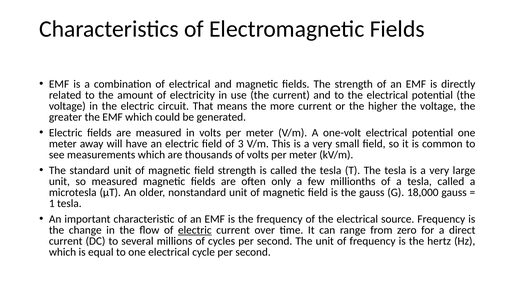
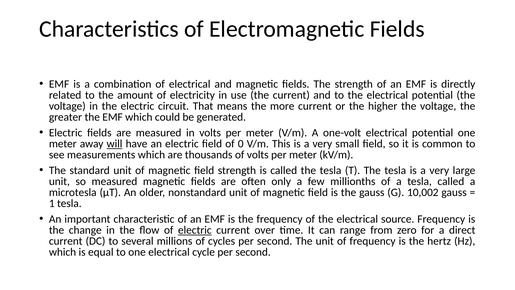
will underline: none -> present
3: 3 -> 0
18,000: 18,000 -> 10,002
